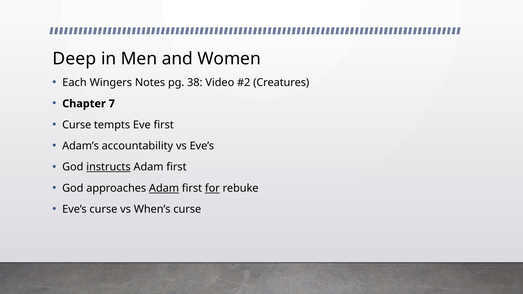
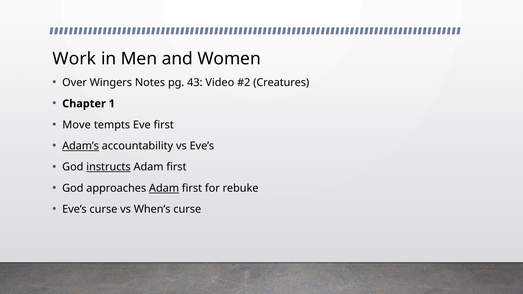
Deep: Deep -> Work
Each: Each -> Over
38: 38 -> 43
7: 7 -> 1
Curse at (77, 125): Curse -> Move
Adam’s underline: none -> present
for underline: present -> none
